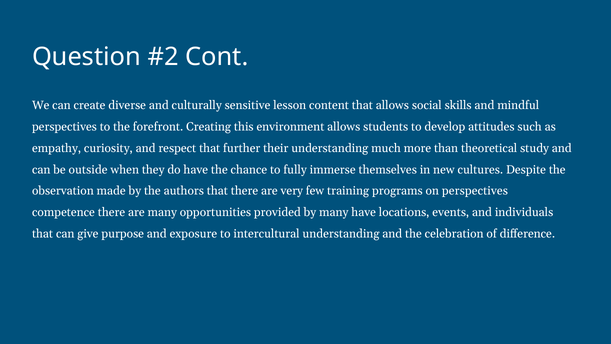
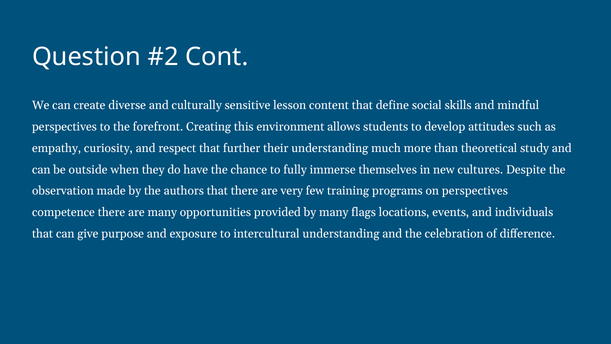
that allows: allows -> define
many have: have -> flags
